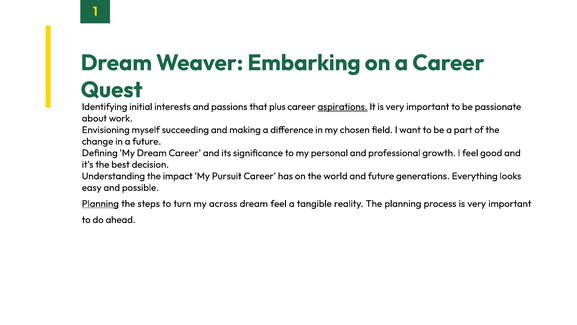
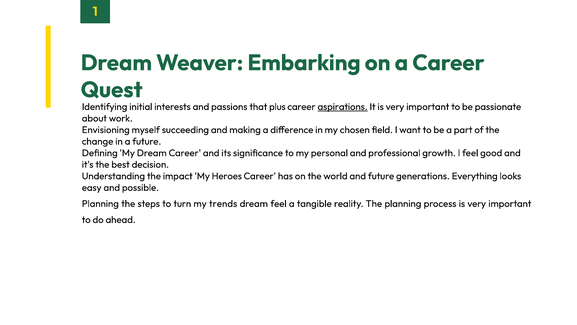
Pursuit: Pursuit -> Heroes
Planning at (100, 203) underline: present -> none
across: across -> trends
